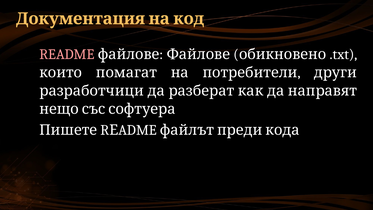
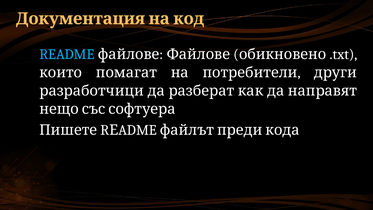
README colour: pink -> light blue
